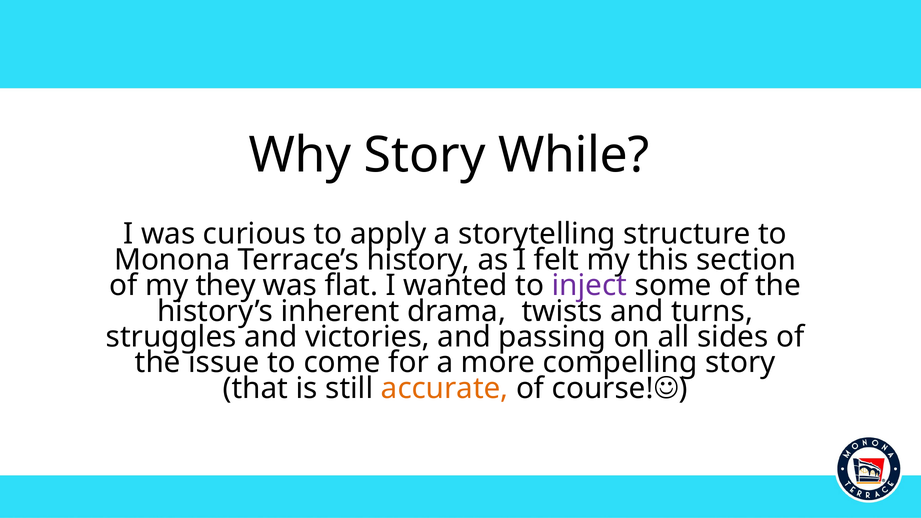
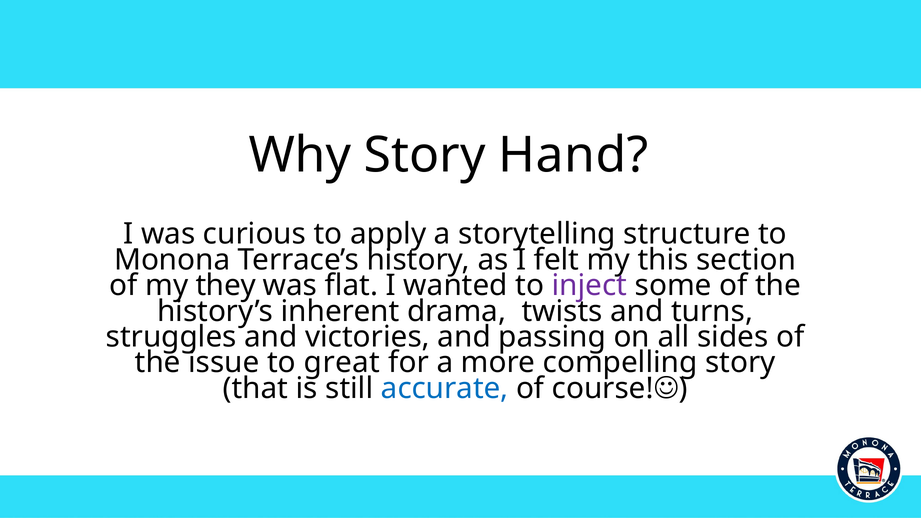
While: While -> Hand
come: come -> great
accurate colour: orange -> blue
